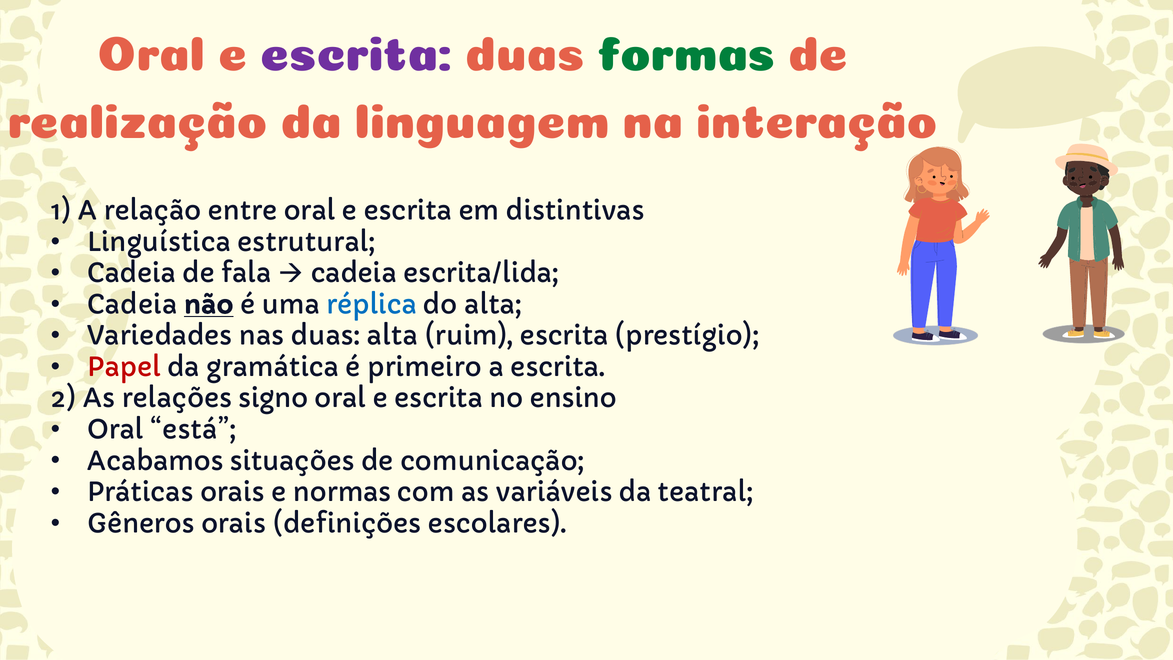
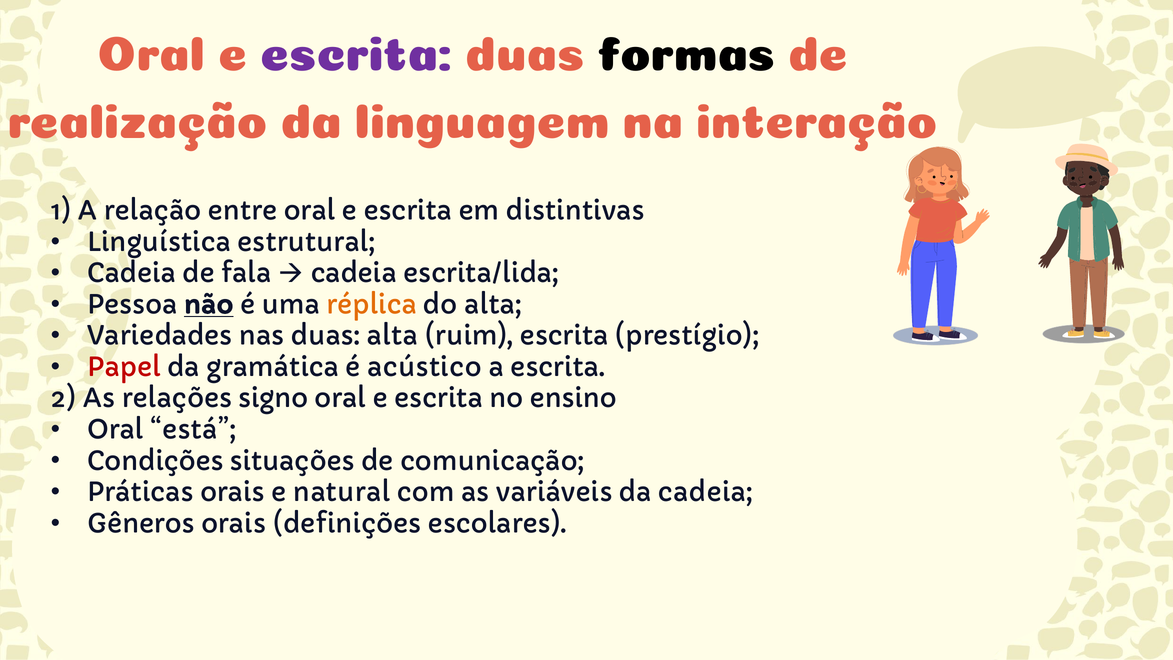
formas colour: green -> black
Cadeia at (132, 305): Cadeia -> Pessoa
réplica colour: blue -> orange
primeiro: primeiro -> acústico
Acabamos: Acabamos -> Condições
normas: normas -> natural
da teatral: teatral -> cadeia
